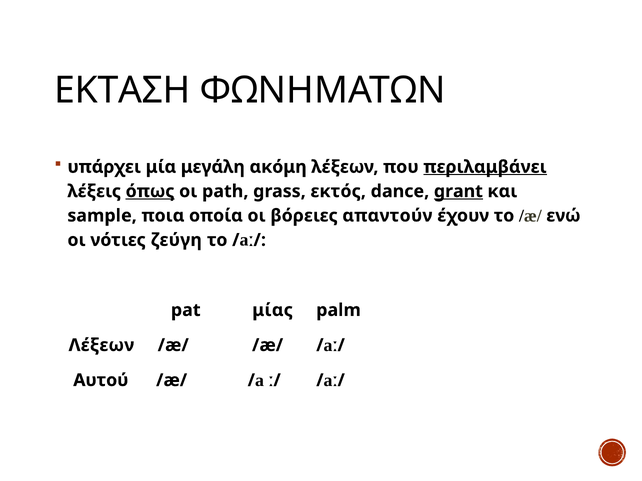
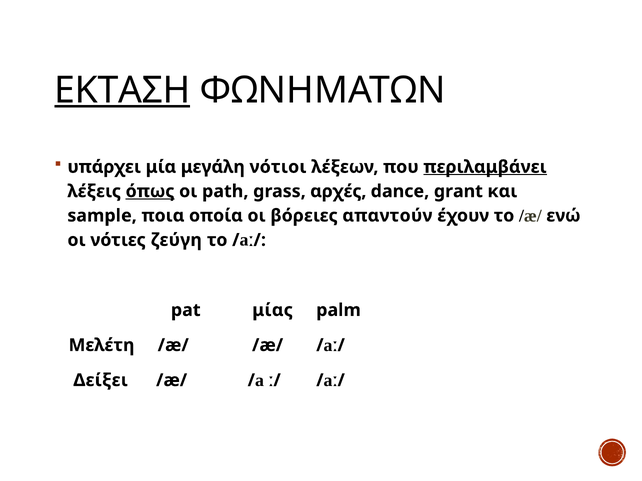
ΕΚΤΑΣΗ underline: none -> present
ακόμη: ακόμη -> νότιοι
εκτός: εκτός -> αρχές
grant underline: present -> none
Λέξεων at (101, 346): Λέξεων -> Μελέτη
Αυτού: Αυτού -> Δείξει
